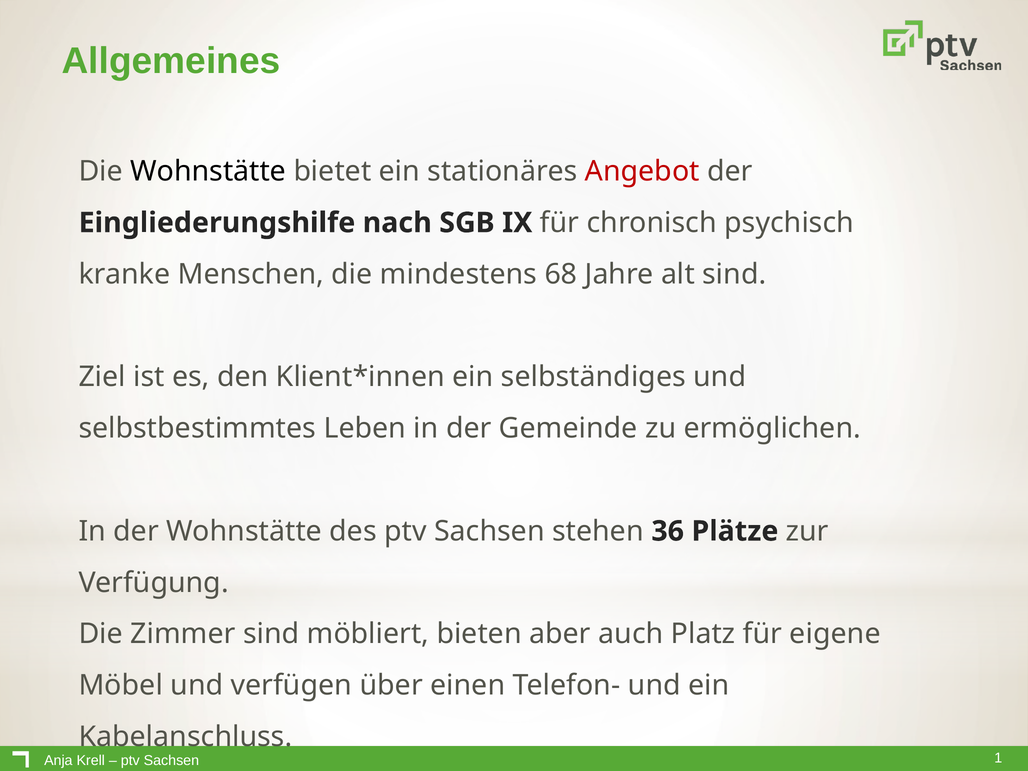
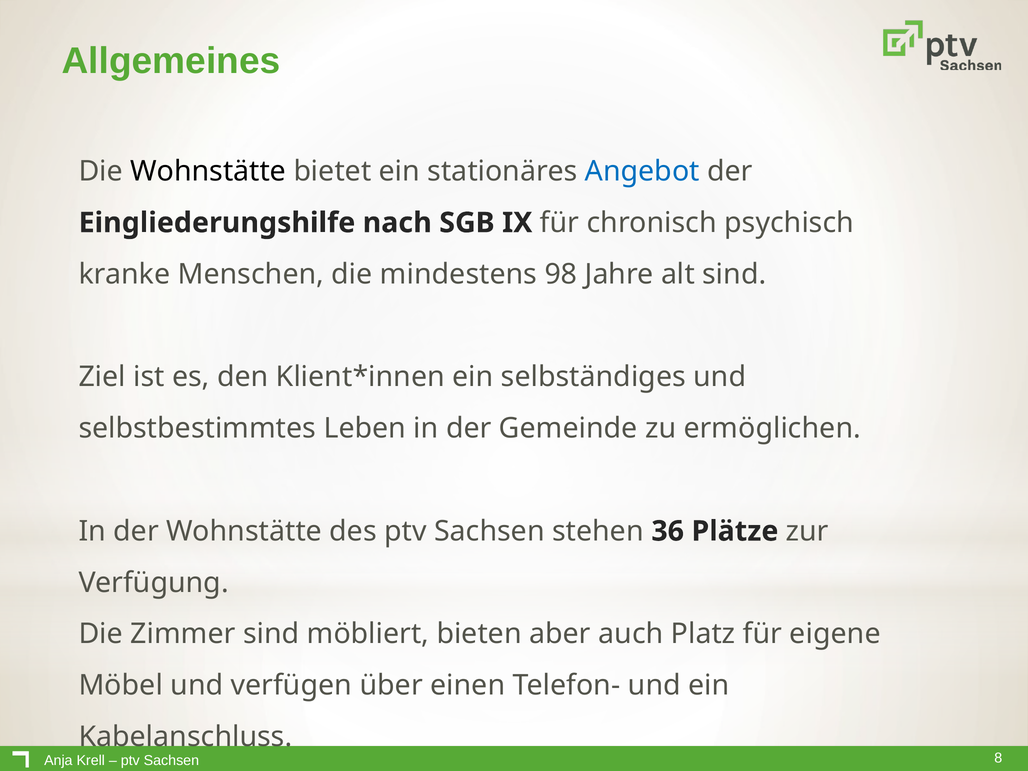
Angebot colour: red -> blue
68: 68 -> 98
1: 1 -> 8
